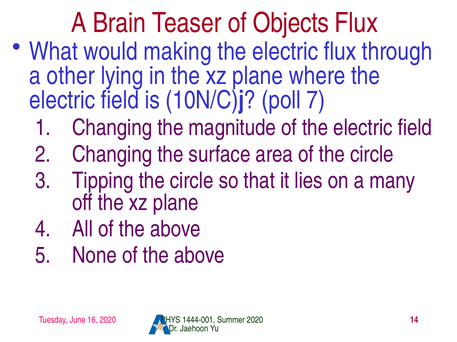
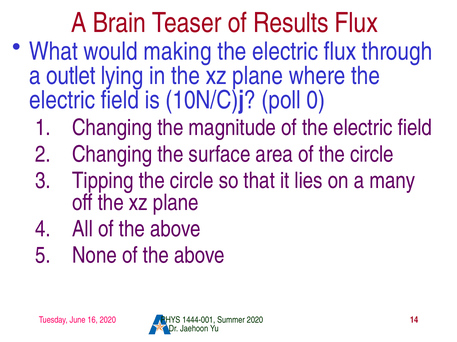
Objects: Objects -> Results
other: other -> outlet
7: 7 -> 0
